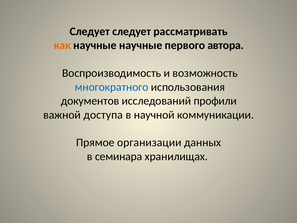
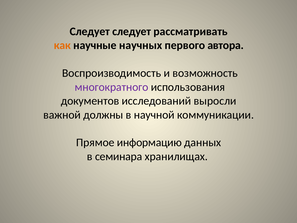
научные научные: научные -> научных
многократного colour: blue -> purple
профили: профили -> выросли
доступа: доступа -> должны
организации: организации -> информацию
